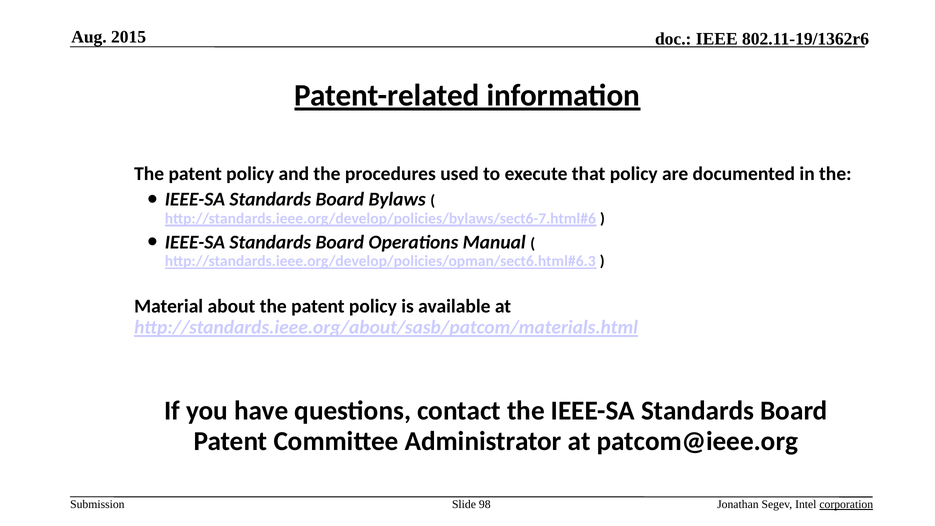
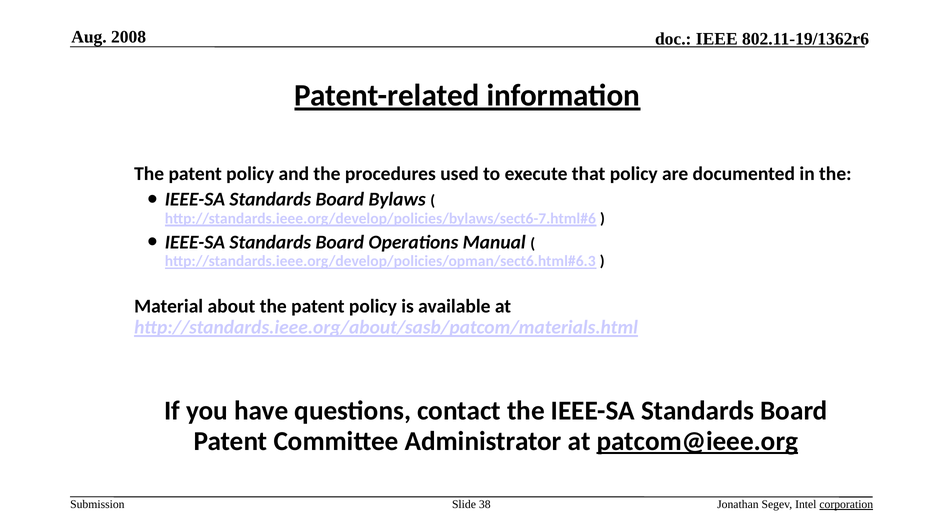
2015: 2015 -> 2008
patcom@ieee.org underline: none -> present
98: 98 -> 38
